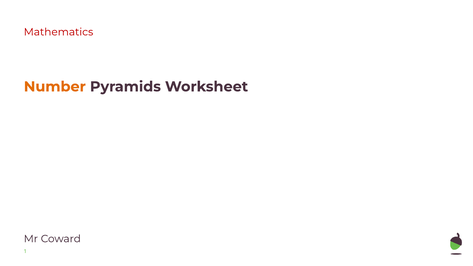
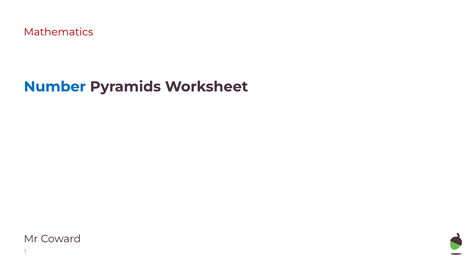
Number colour: orange -> blue
